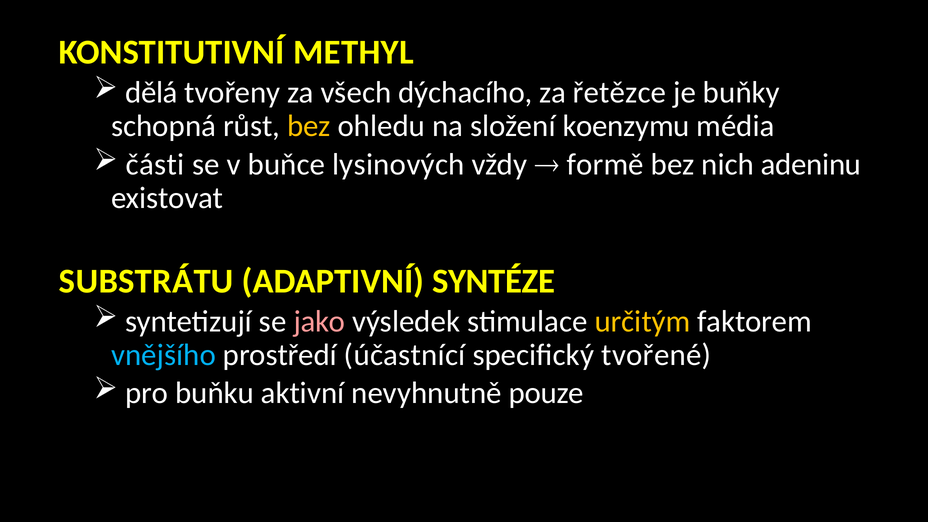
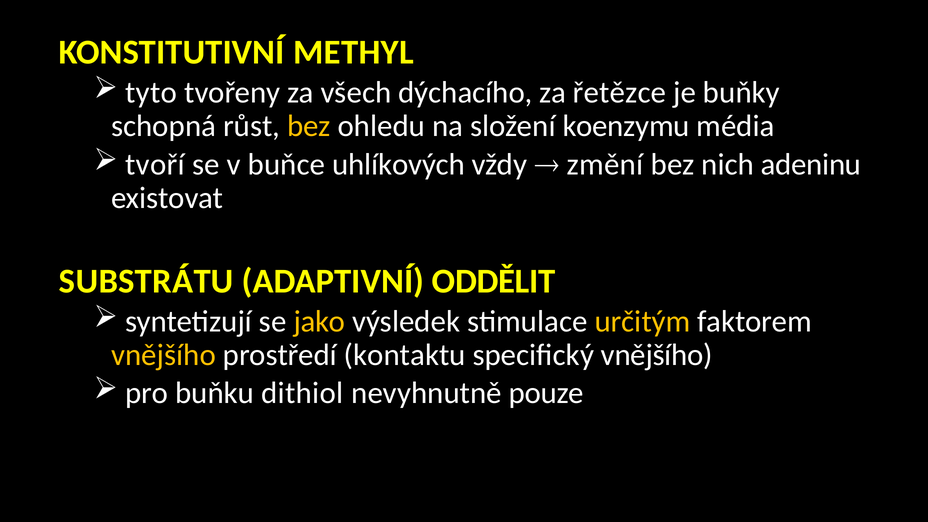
dělá: dělá -> tyto
části: části -> tvoří
lysinových: lysinových -> uhlíkových
formě: formě -> změní
SYNTÉZE: SYNTÉZE -> ODDĚLIT
jako colour: pink -> yellow
vnějšího at (163, 355) colour: light blue -> yellow
účastnící: účastnící -> kontaktu
specifický tvořené: tvořené -> vnějšího
aktivní: aktivní -> dithiol
